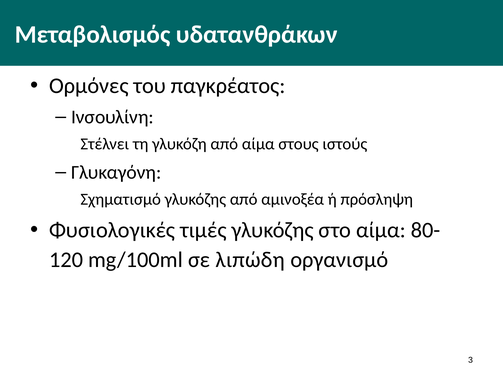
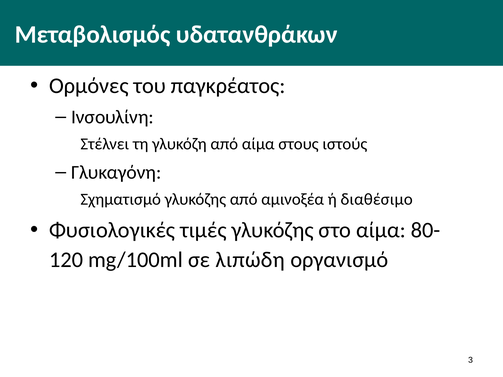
πρόσληψη: πρόσληψη -> διαθέσιμο
